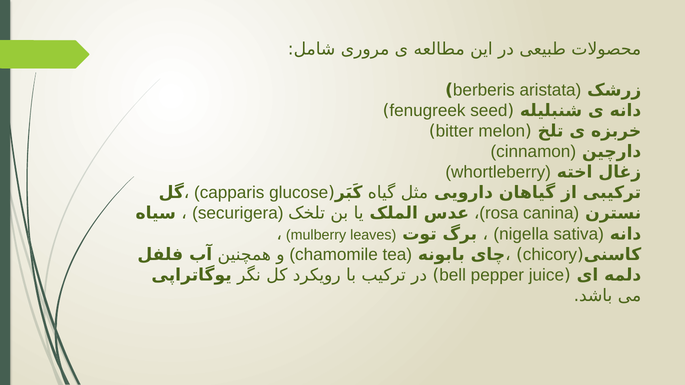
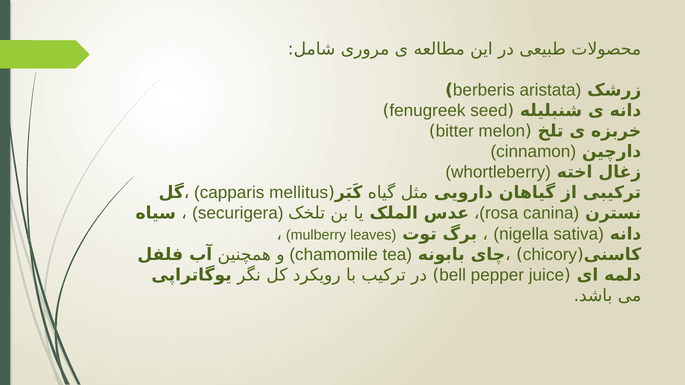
glucose: glucose -> mellitus
